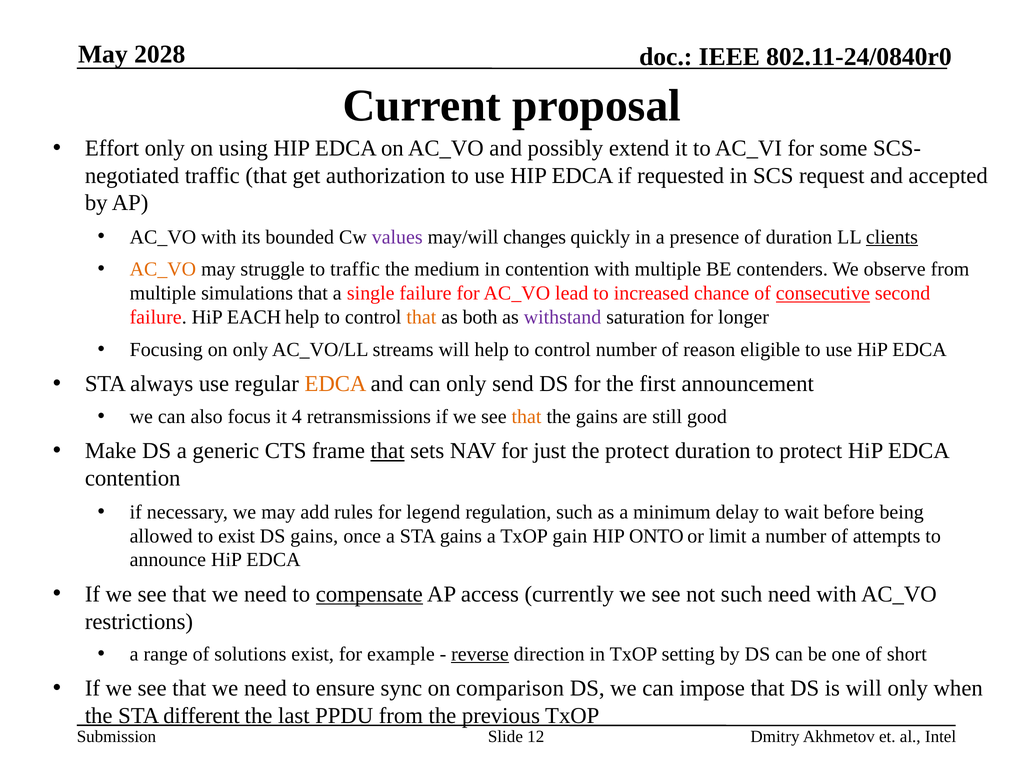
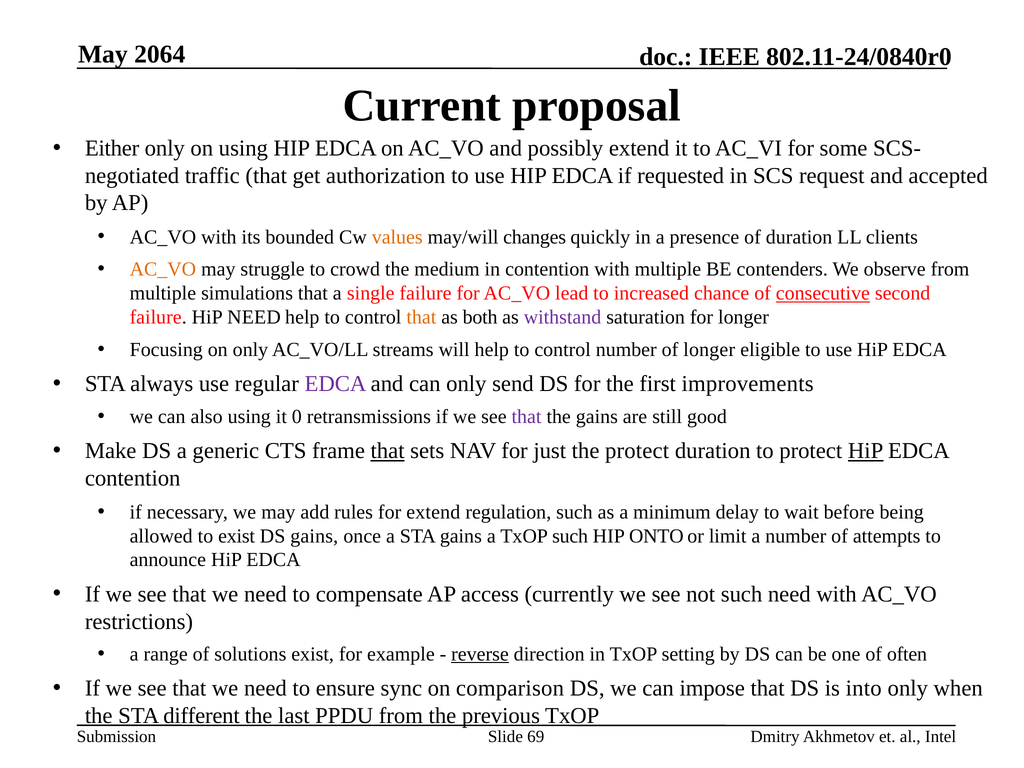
2028: 2028 -> 2064
Effort: Effort -> Either
values colour: purple -> orange
clients underline: present -> none
to traffic: traffic -> crowd
HiP EACH: EACH -> NEED
of reason: reason -> longer
EDCA at (335, 384) colour: orange -> purple
announcement: announcement -> improvements
also focus: focus -> using
4: 4 -> 0
that at (527, 416) colour: orange -> purple
HiP at (866, 451) underline: none -> present
for legend: legend -> extend
TxOP gain: gain -> such
compensate underline: present -> none
short: short -> often
is will: will -> into
12: 12 -> 69
